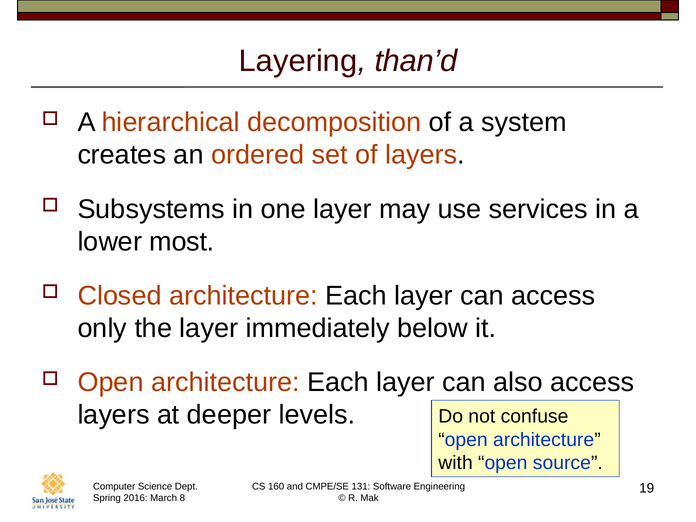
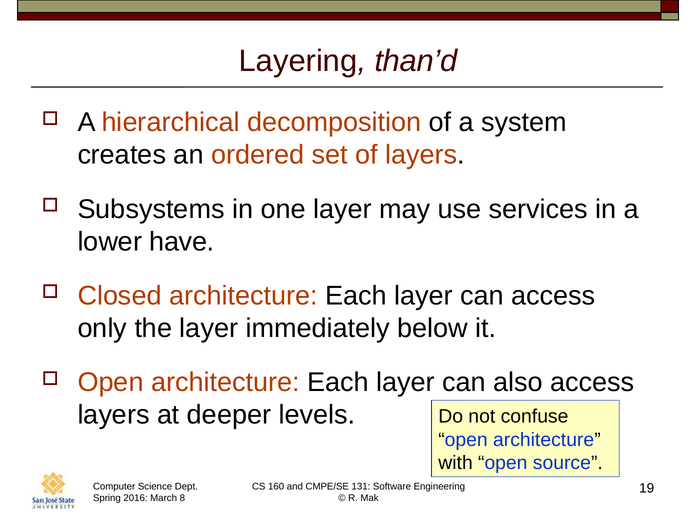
most: most -> have
